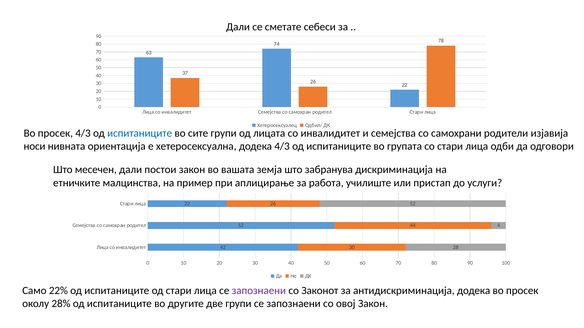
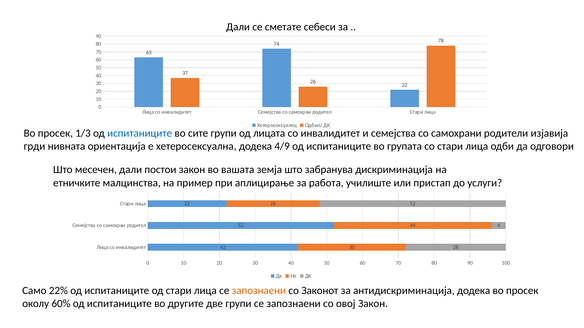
просек 4/3: 4/3 -> 1/3
носи: носи -> грди
додека 4/3: 4/3 -> 4/9
запознаени at (259, 291) colour: purple -> orange
28%: 28% -> 60%
